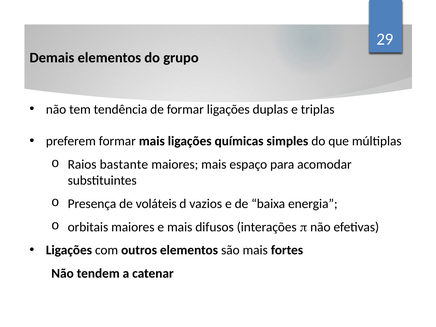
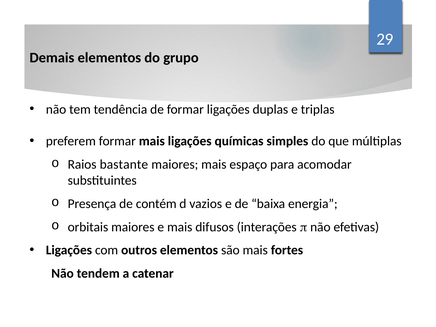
voláteis: voláteis -> contém
